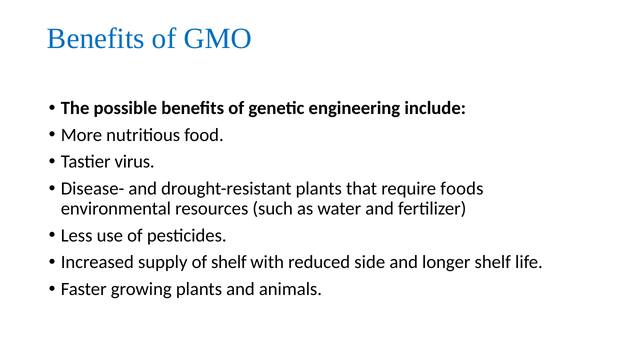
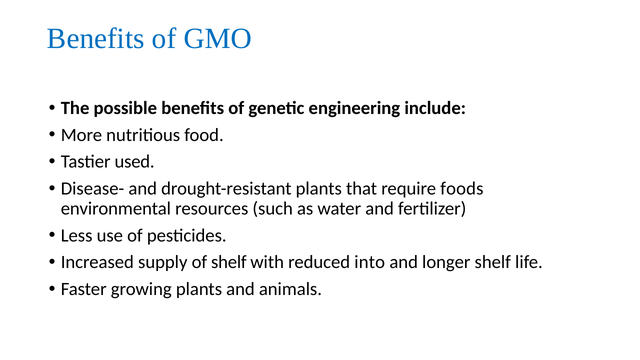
virus: virus -> used
side: side -> into
